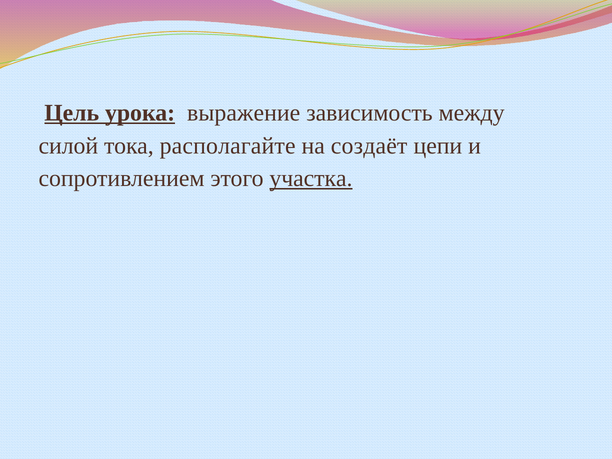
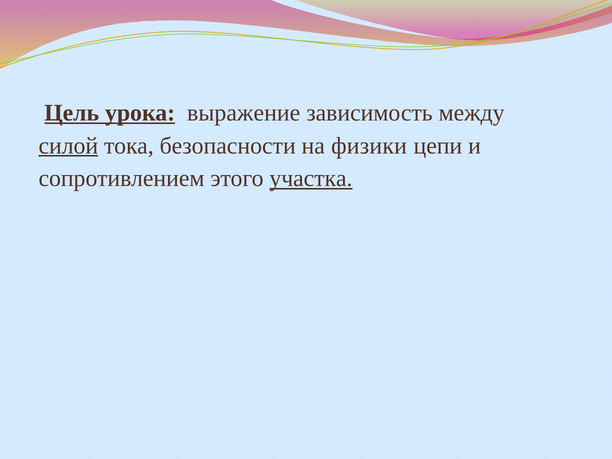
силой underline: none -> present
располагайте: располагайте -> безопасности
создаёт: создаёт -> физики
